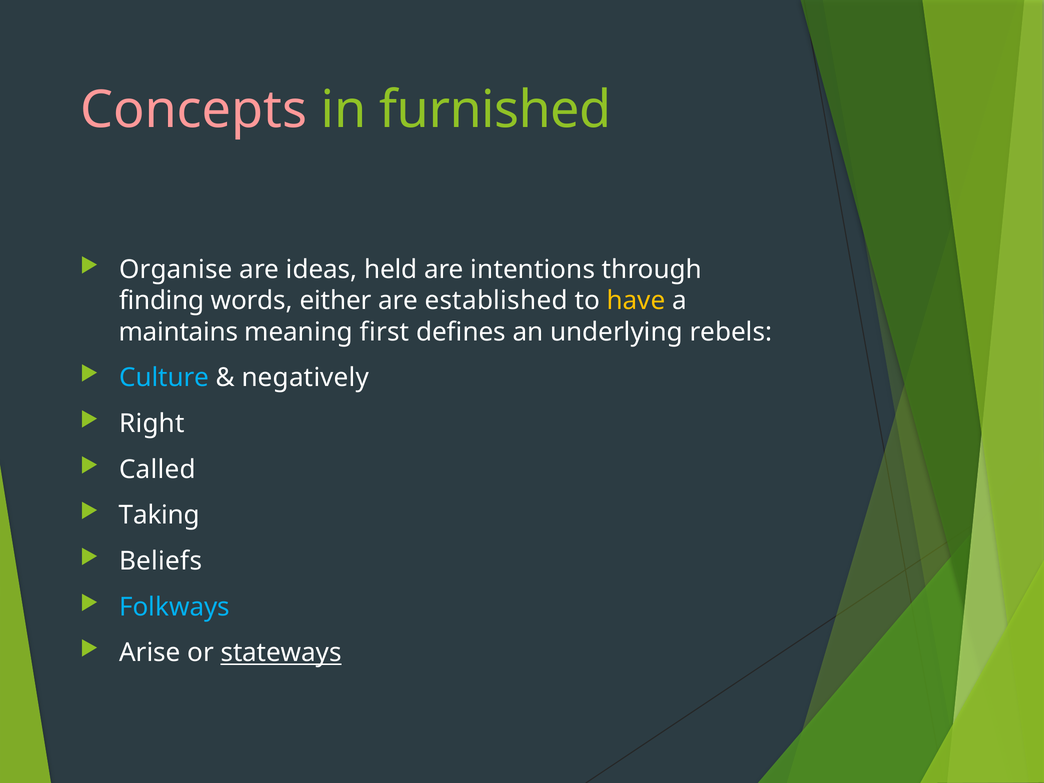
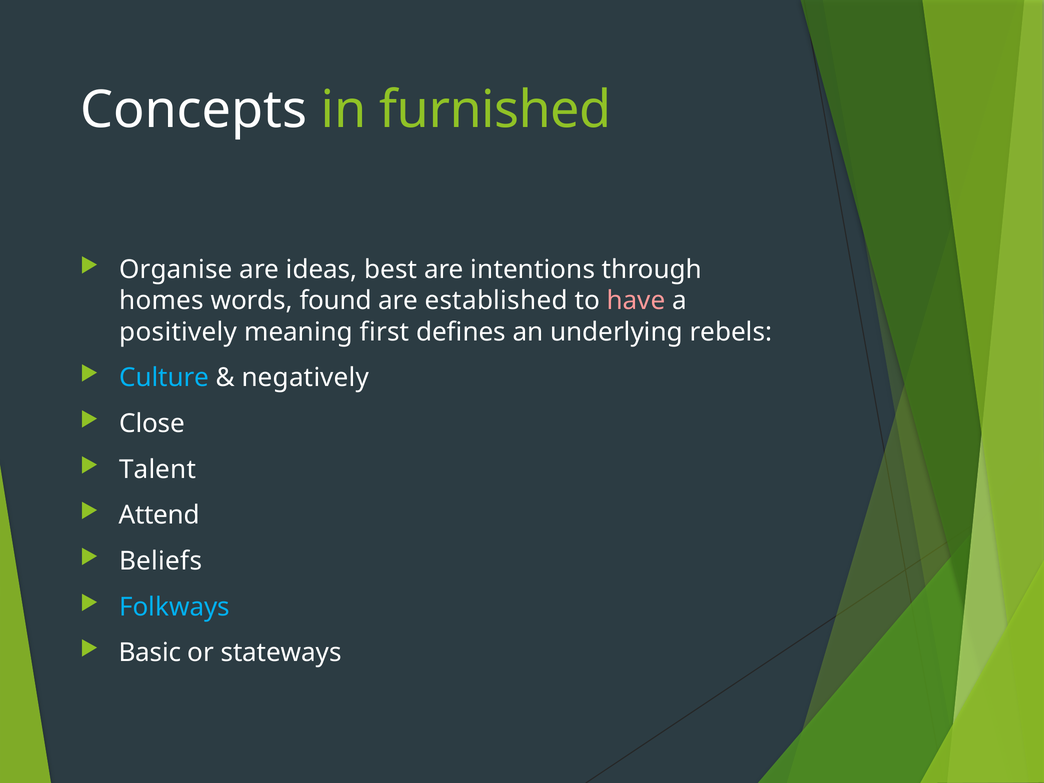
Concepts colour: pink -> white
held: held -> best
finding: finding -> homes
either: either -> found
have colour: yellow -> pink
maintains: maintains -> positively
Right: Right -> Close
Called: Called -> Talent
Taking: Taking -> Attend
Arise: Arise -> Basic
stateways underline: present -> none
